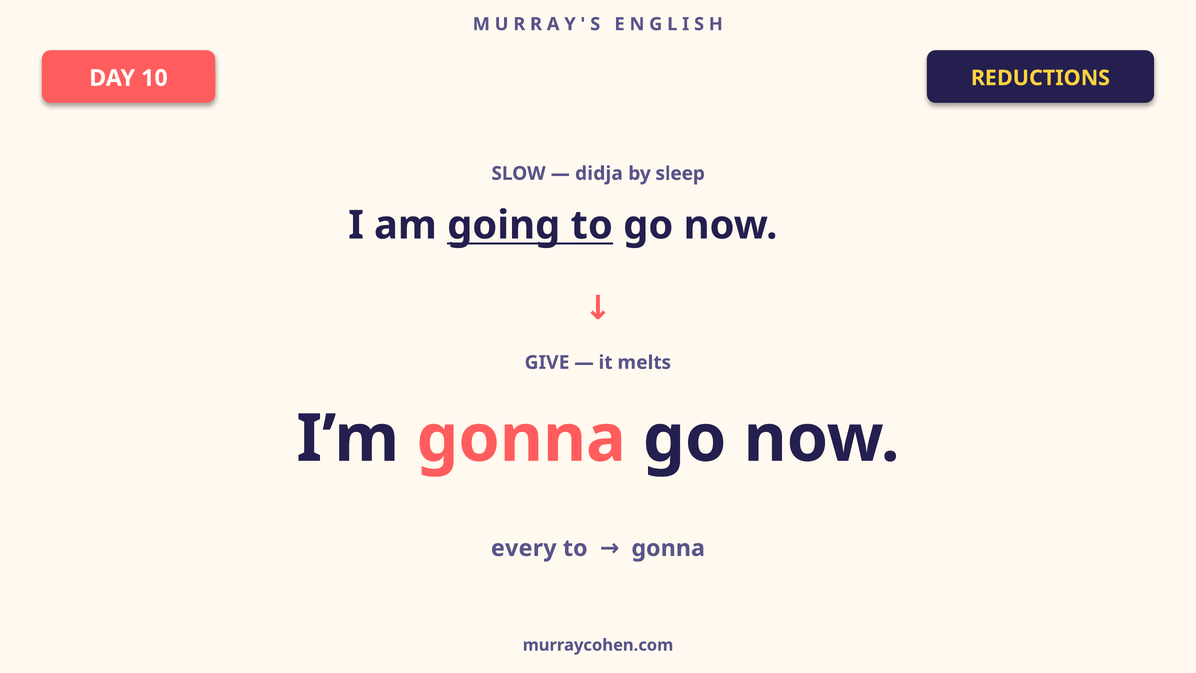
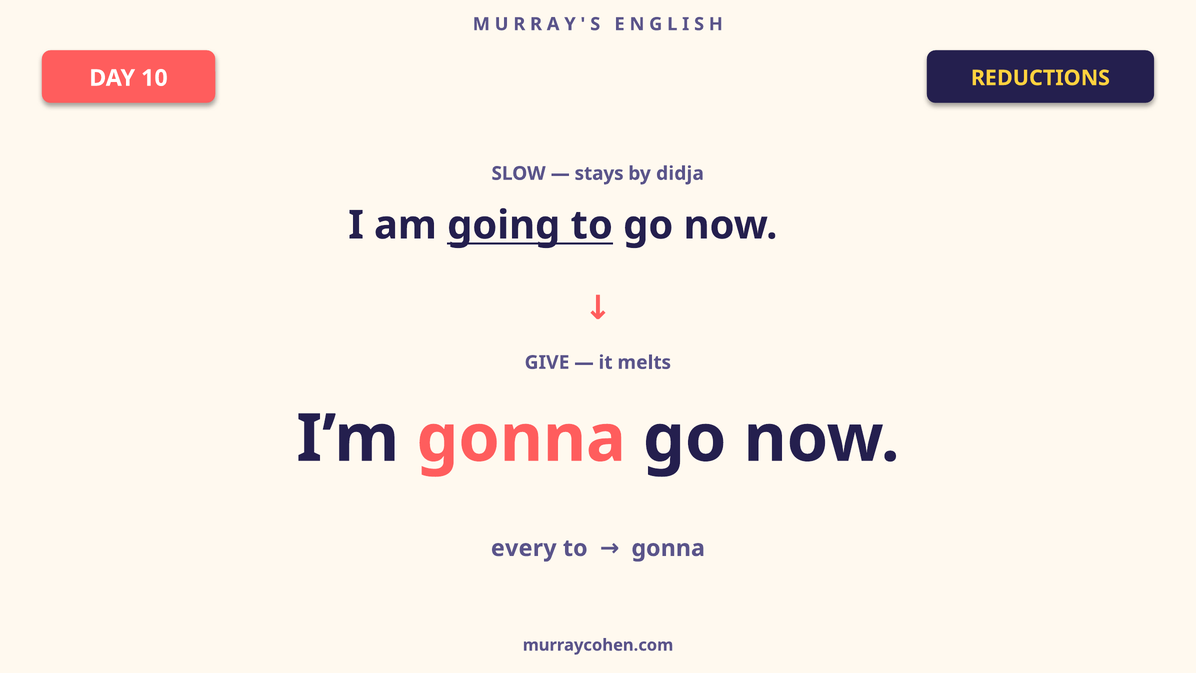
didja: didja -> stays
sleep: sleep -> didja
